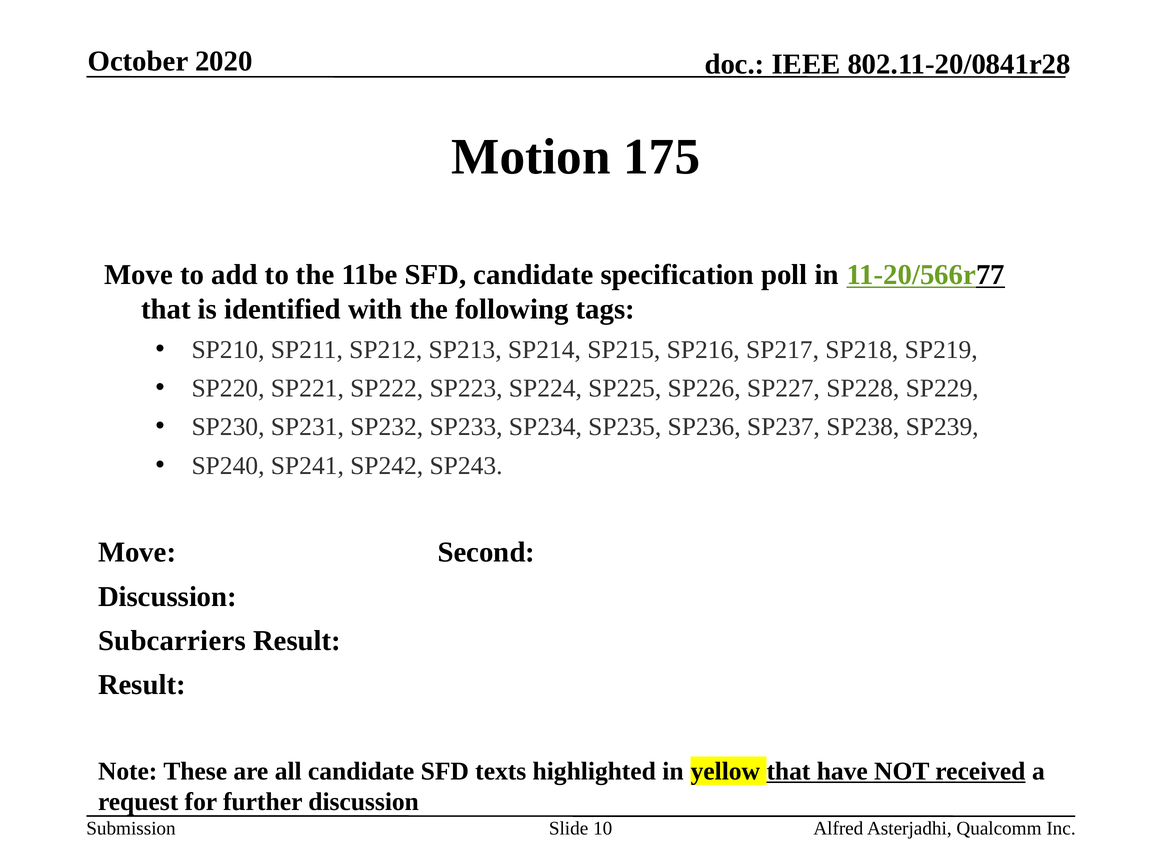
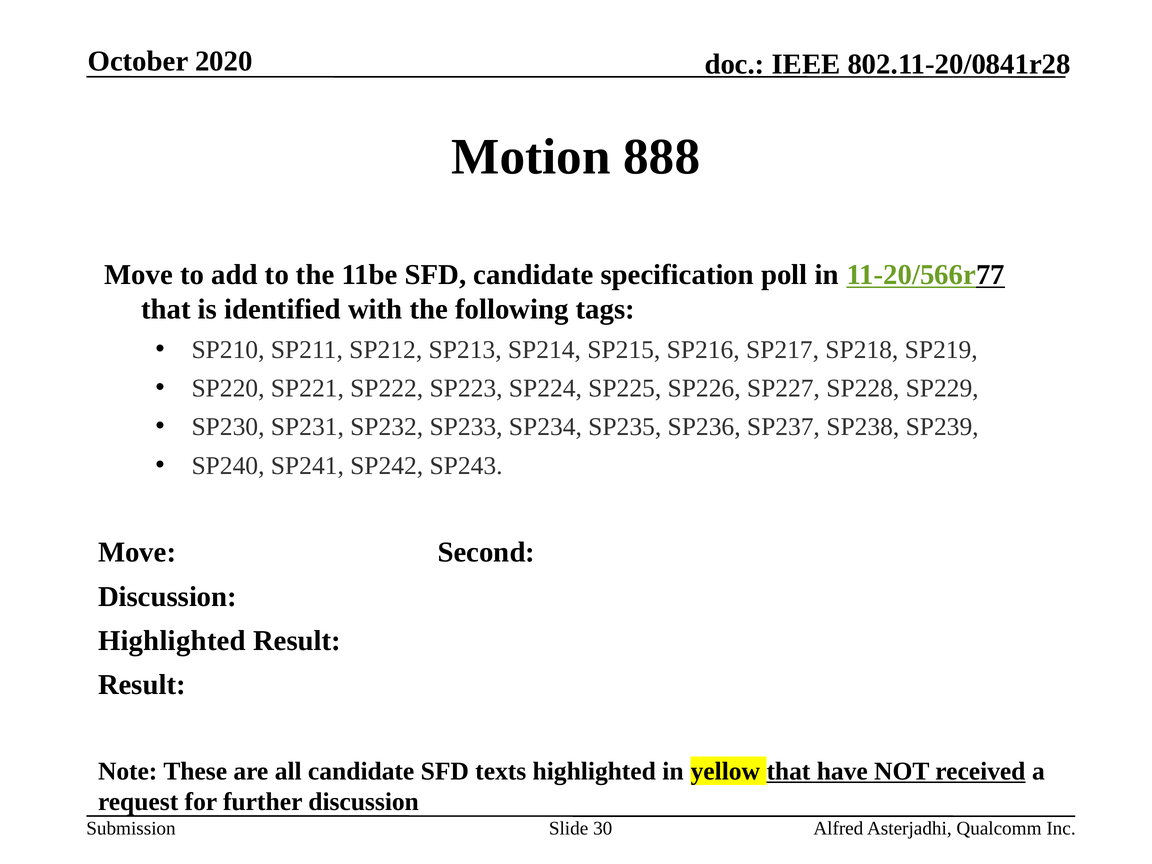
175: 175 -> 888
Subcarriers at (172, 641): Subcarriers -> Highlighted
10: 10 -> 30
